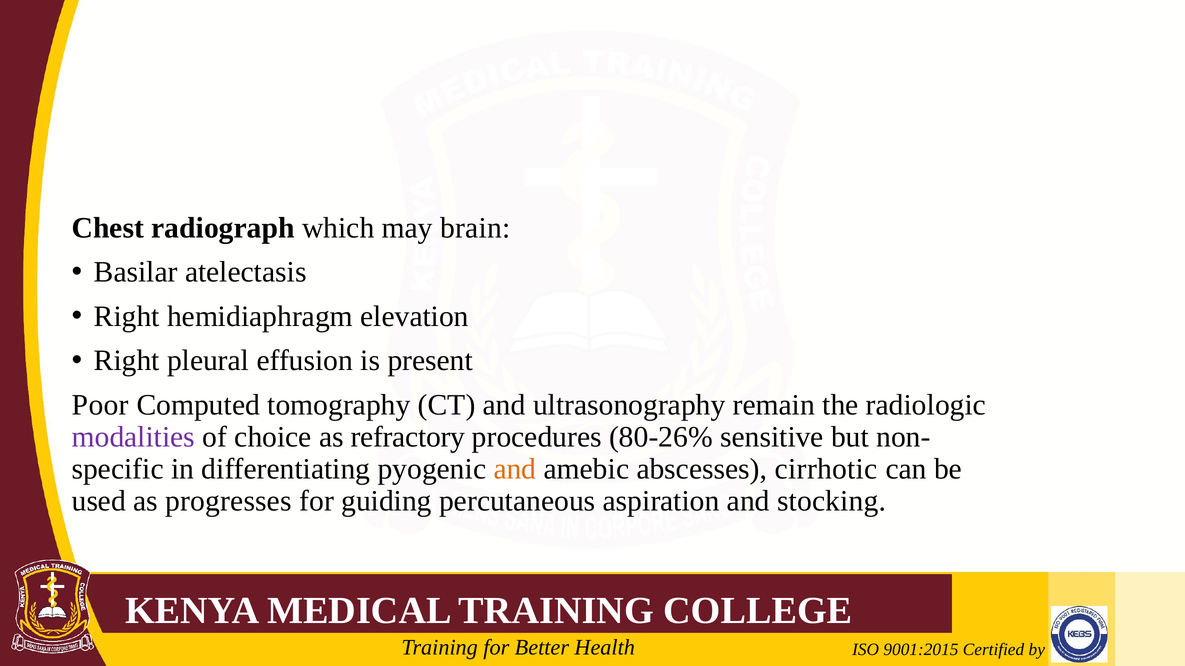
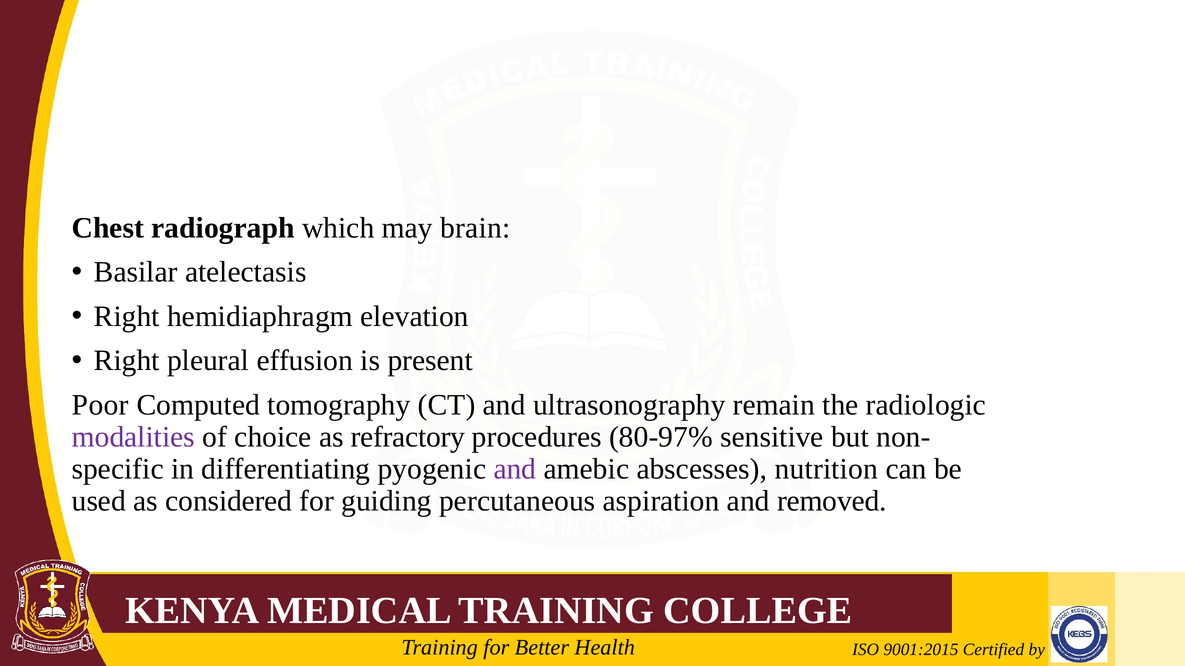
80-26%: 80-26% -> 80-97%
and at (515, 469) colour: orange -> purple
cirrhotic: cirrhotic -> nutrition
progresses: progresses -> considered
stocking: stocking -> removed
